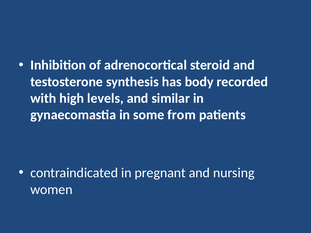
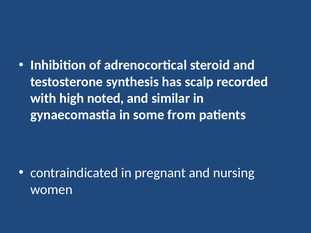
body: body -> scalp
levels: levels -> noted
